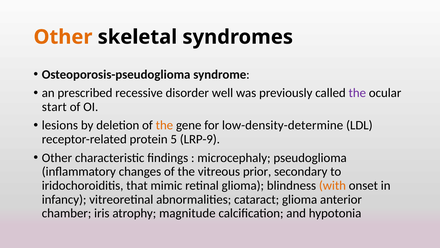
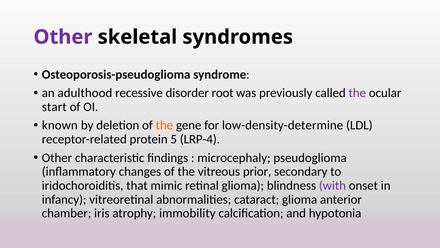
Other at (63, 37) colour: orange -> purple
prescribed: prescribed -> adulthood
well: well -> root
lesions: lesions -> known
LRP-9: LRP-9 -> LRP-4
with colour: orange -> purple
magnitude: magnitude -> immobility
